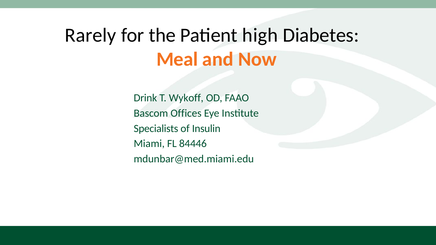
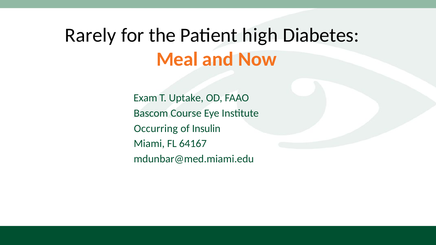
Drink: Drink -> Exam
Wykoff: Wykoff -> Uptake
Offices: Offices -> Course
Specialists: Specialists -> Occurring
84446: 84446 -> 64167
